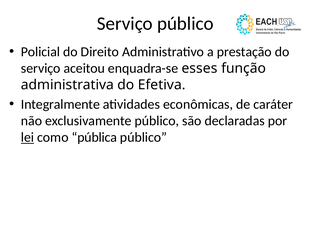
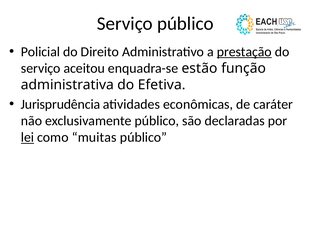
prestação underline: none -> present
esses: esses -> estão
Integralmente: Integralmente -> Jurisprudência
pública: pública -> muitas
